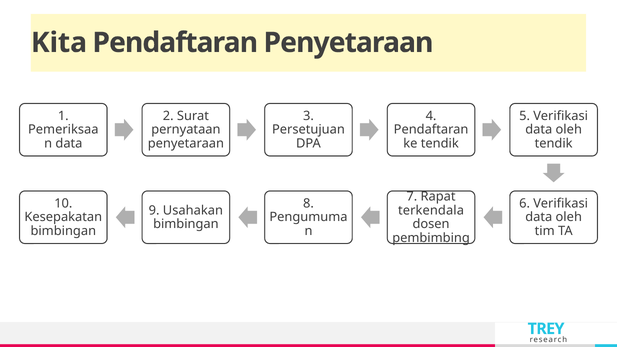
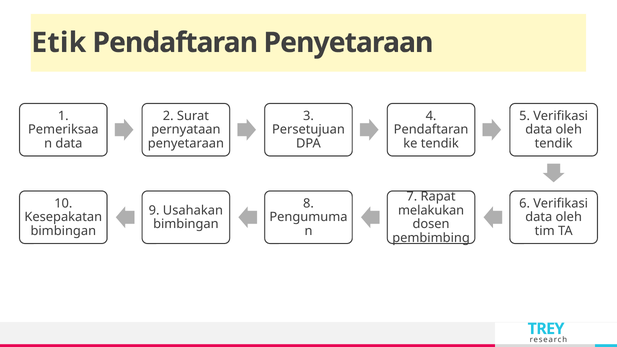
Kita: Kita -> Etik
terkendala: terkendala -> melakukan
